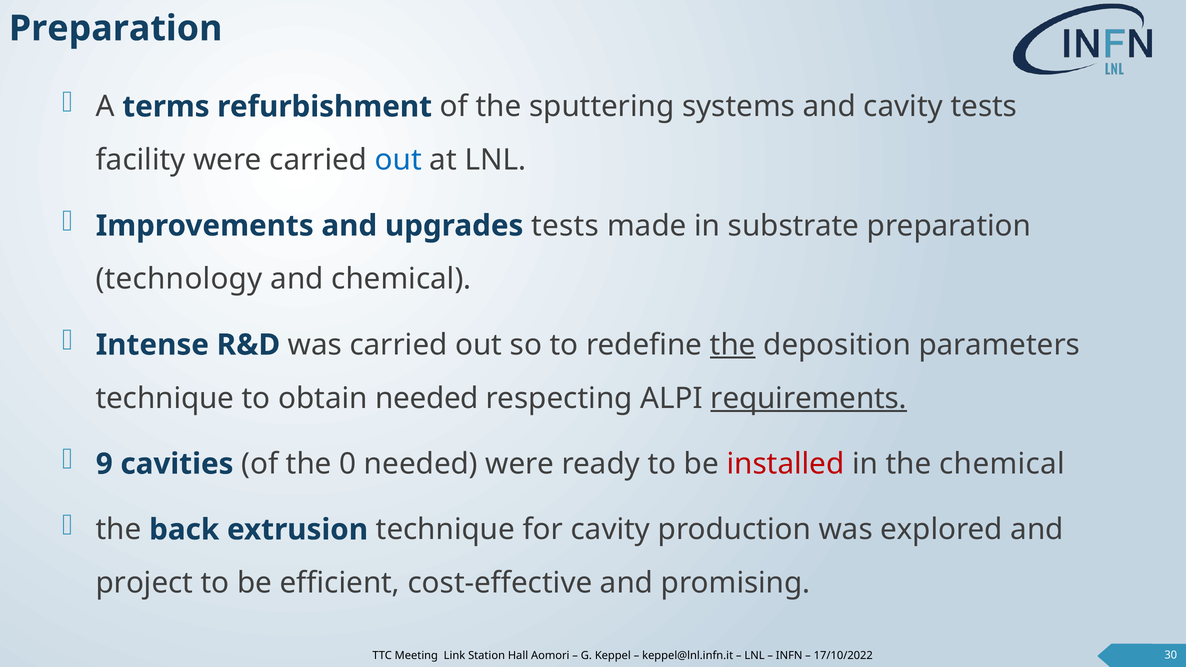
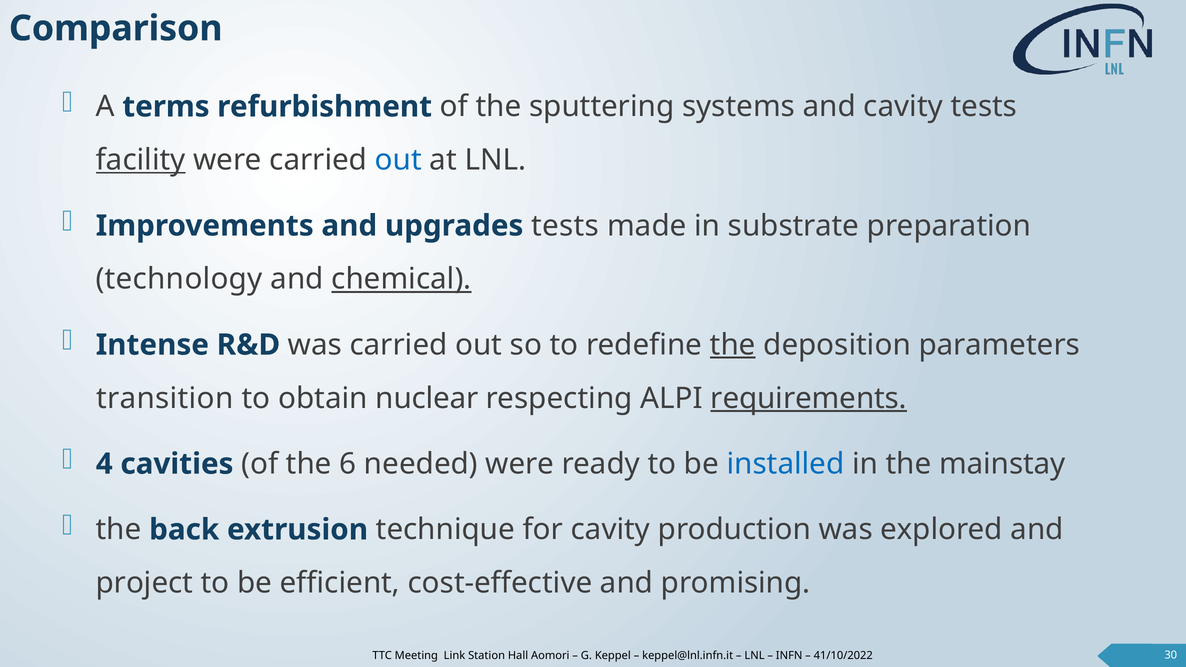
Preparation at (116, 28): Preparation -> Comparison
facility underline: none -> present
chemical at (401, 279) underline: none -> present
technique at (165, 398): technique -> transition
obtain needed: needed -> nuclear
9: 9 -> 4
0: 0 -> 6
installed colour: red -> blue
the chemical: chemical -> mainstay
17/10/2022: 17/10/2022 -> 41/10/2022
